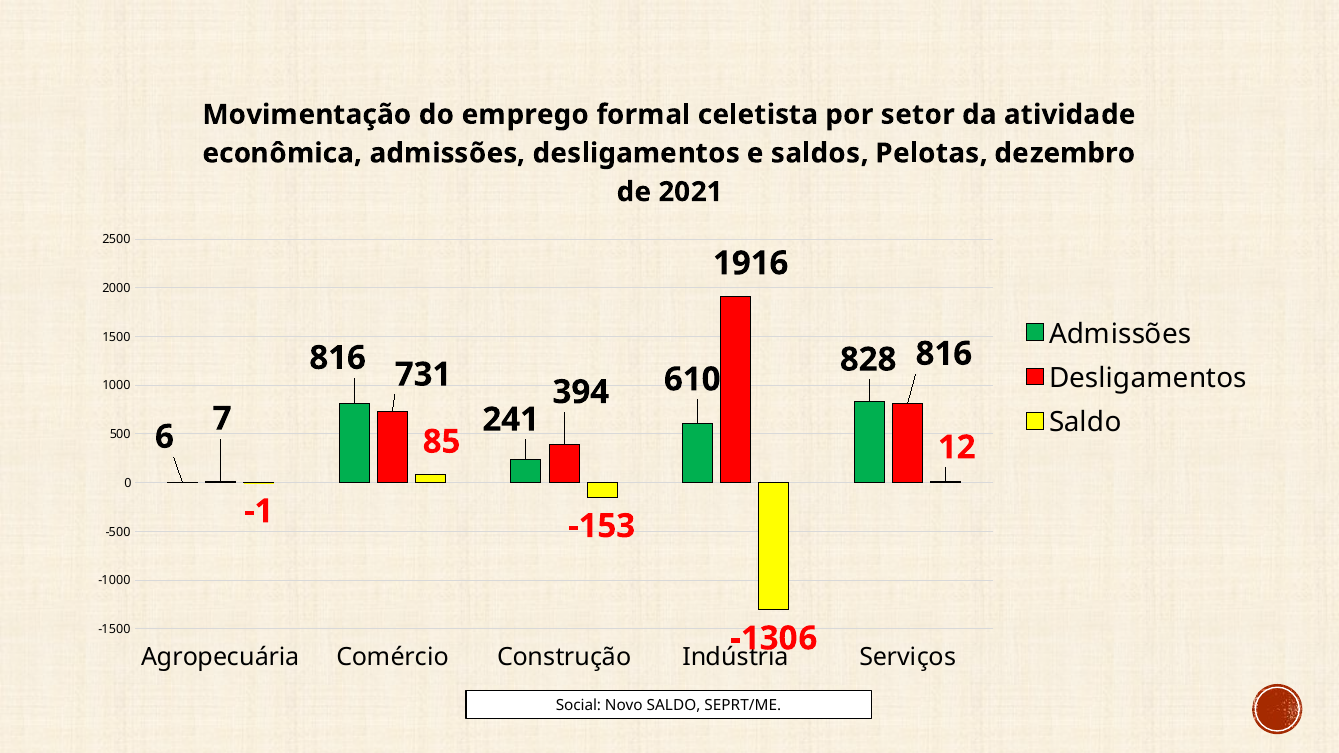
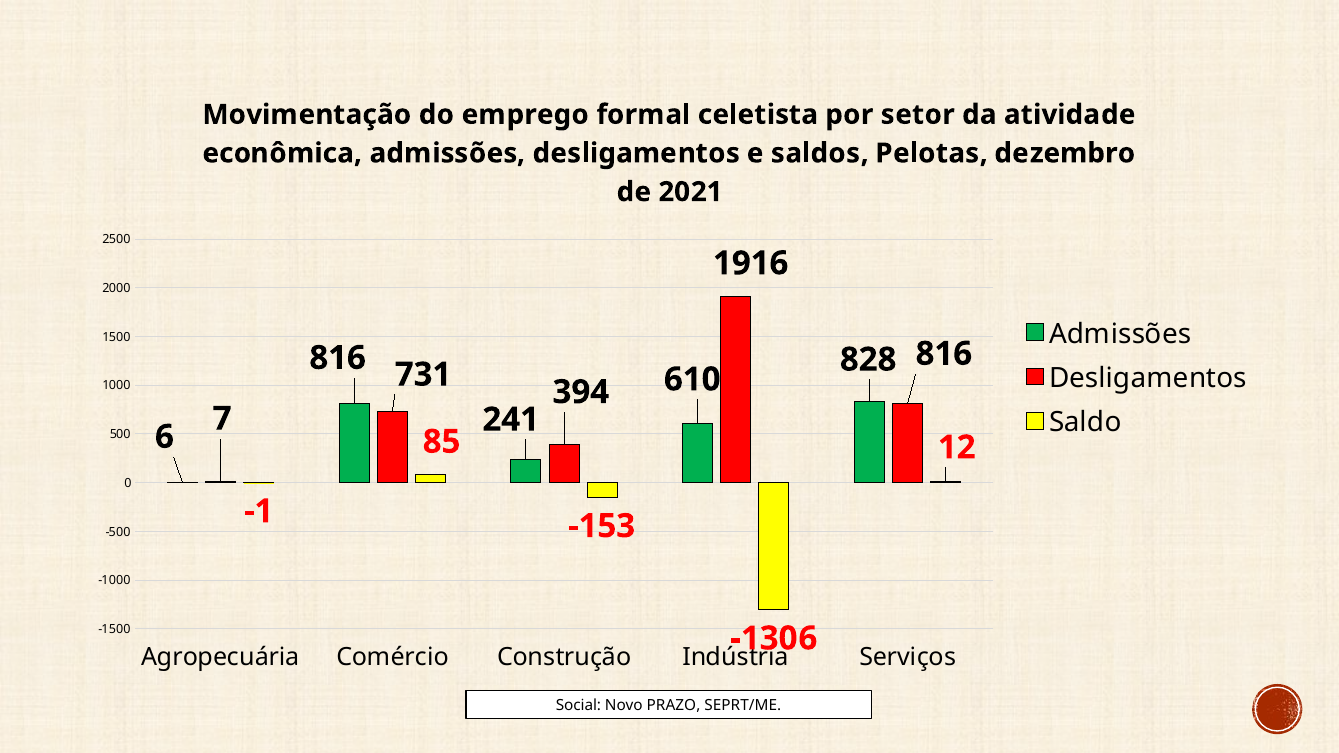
Novo SALDO: SALDO -> PRAZO
